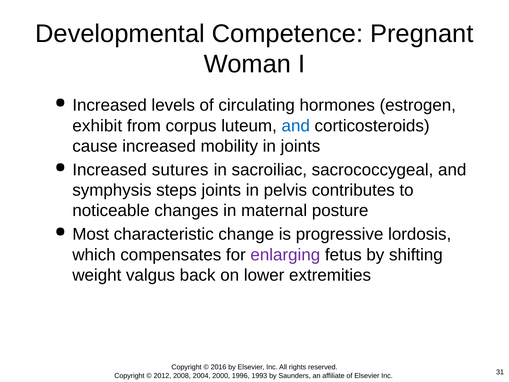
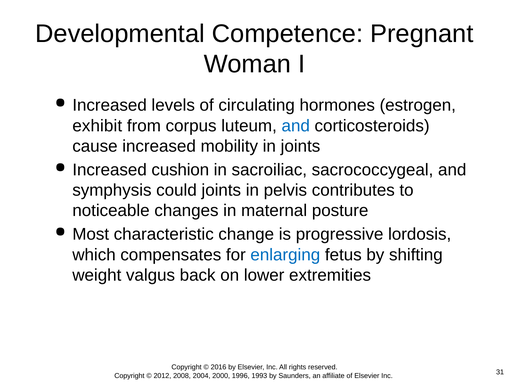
sutures: sutures -> cushion
steps: steps -> could
enlarging colour: purple -> blue
